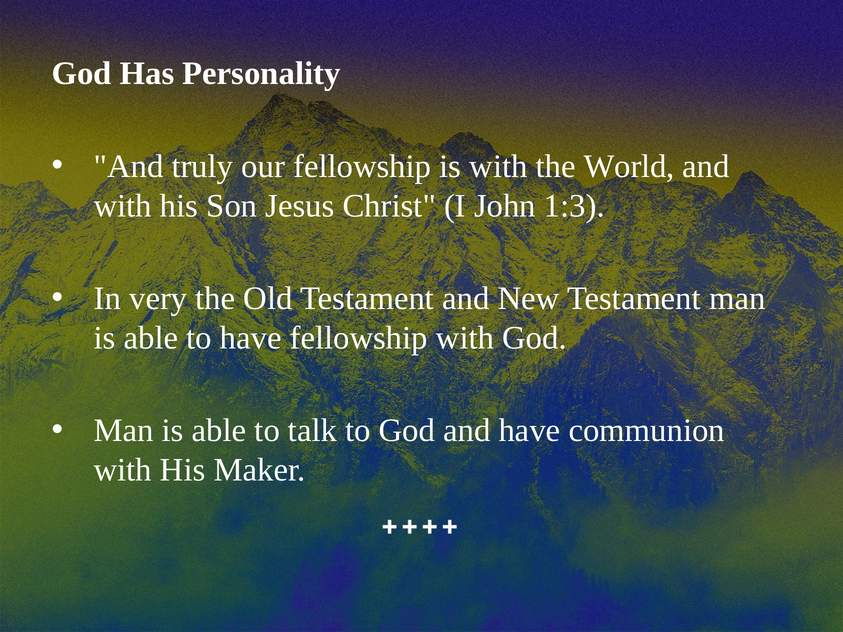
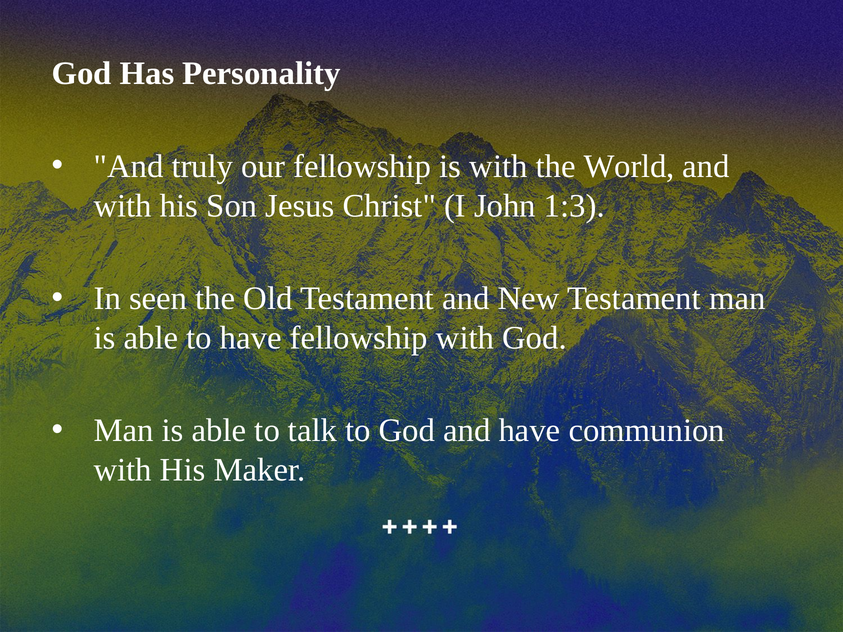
very: very -> seen
